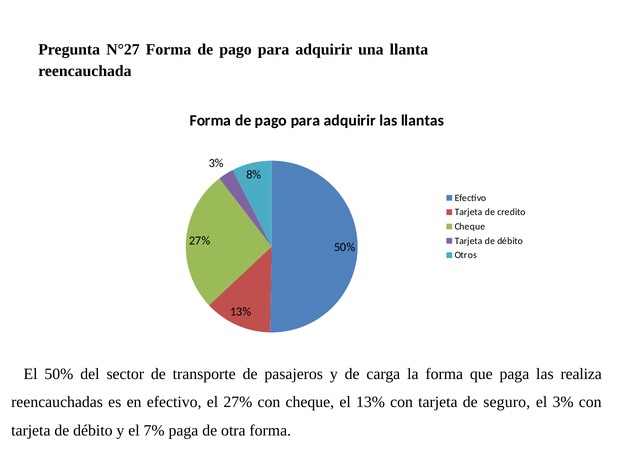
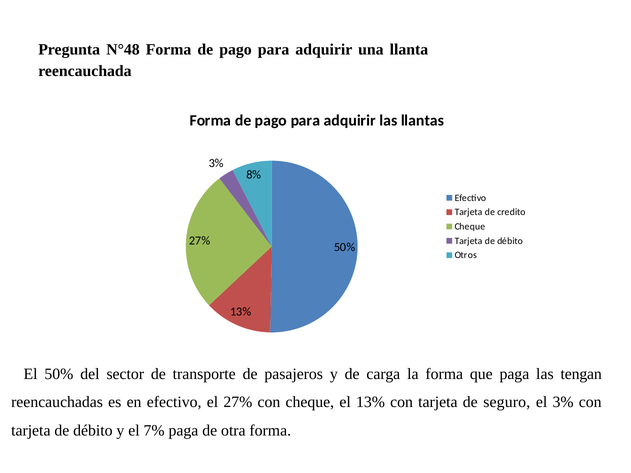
N°27: N°27 -> N°48
realiza: realiza -> tengan
